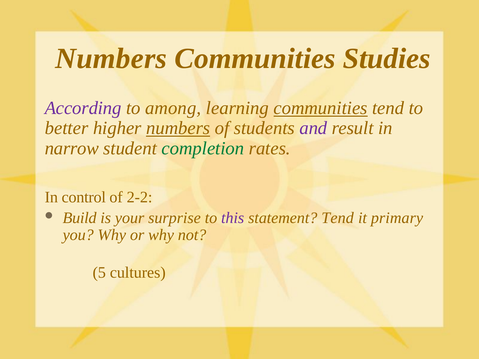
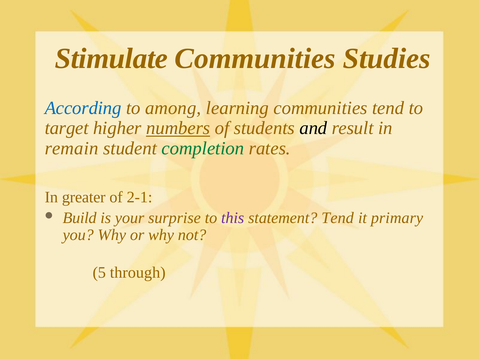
Numbers at (111, 59): Numbers -> Stimulate
According colour: purple -> blue
communities at (321, 108) underline: present -> none
better: better -> target
and colour: purple -> black
narrow: narrow -> remain
control: control -> greater
2-2: 2-2 -> 2-1
cultures: cultures -> through
